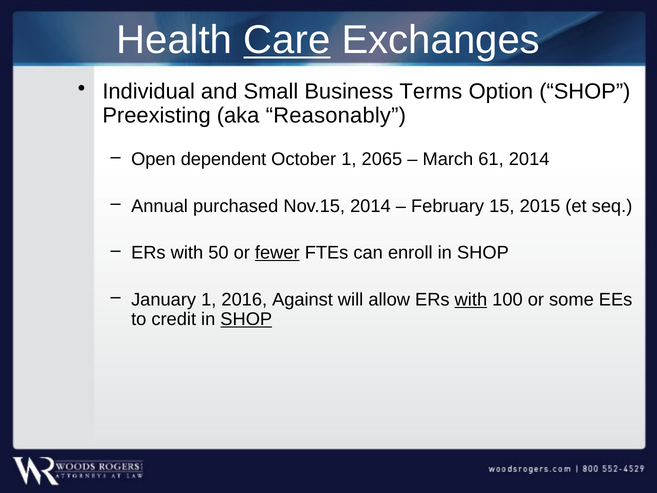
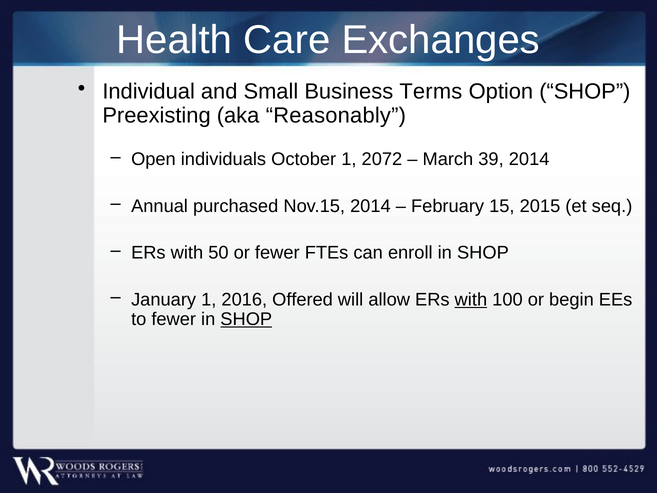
Care underline: present -> none
dependent: dependent -> individuals
2065: 2065 -> 2072
61: 61 -> 39
fewer at (277, 253) underline: present -> none
Against: Against -> Offered
some: some -> begin
to credit: credit -> fewer
